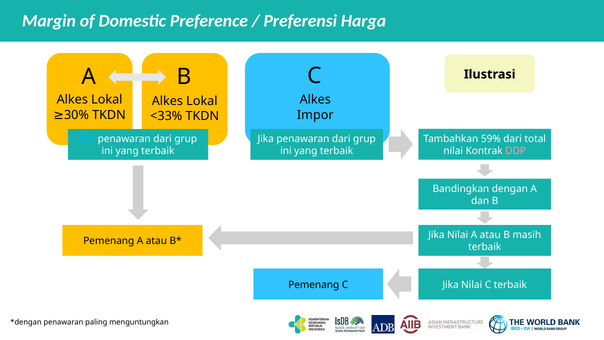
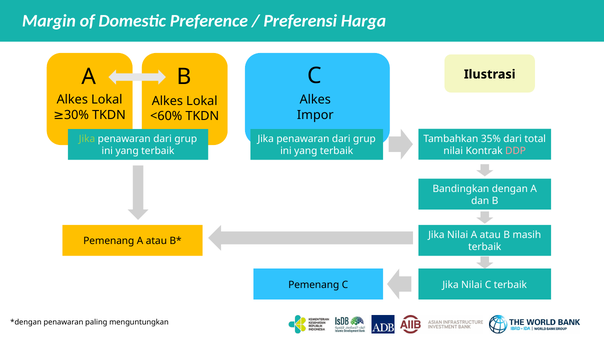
<33%: <33% -> <60%
59%: 59% -> 35%
Jika at (87, 139) colour: light blue -> light green
